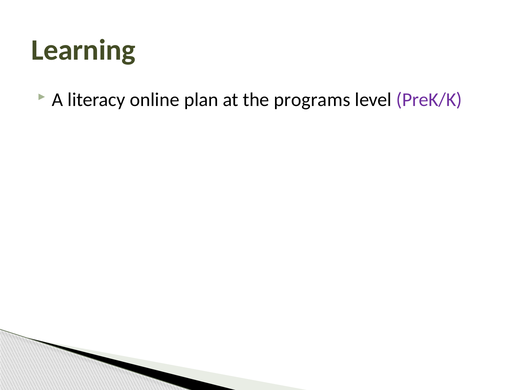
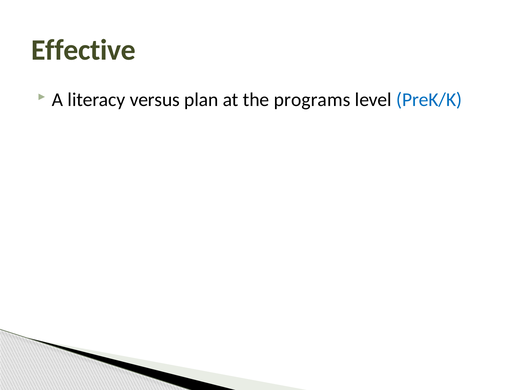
Learning: Learning -> Effective
online: online -> versus
PreK/K colour: purple -> blue
